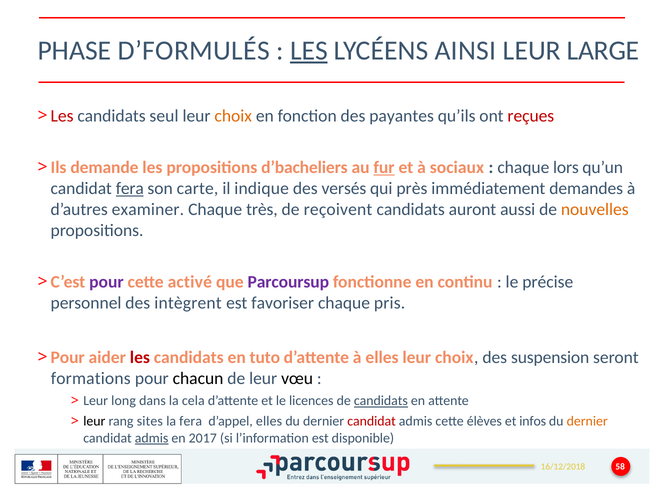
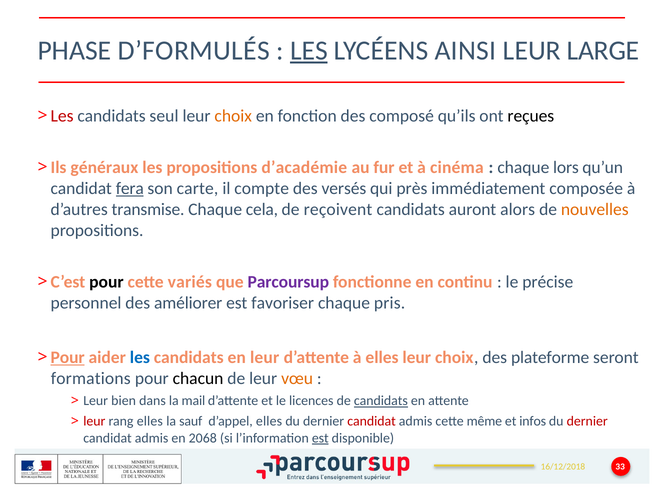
payantes: payantes -> composé
reçues colour: red -> black
demande: demande -> généraux
d’bacheliers: d’bacheliers -> d’académie
fur underline: present -> none
sociaux: sociaux -> cinéma
indique: indique -> compte
demandes: demandes -> composée
examiner: examiner -> transmise
très: très -> cela
aussi: aussi -> alors
pour at (106, 282) colour: purple -> black
activé: activé -> variés
intègrent: intègrent -> améliorer
Pour at (68, 358) underline: none -> present
les at (140, 358) colour: red -> blue
en tuto: tuto -> leur
suspension: suspension -> plateforme
vœu colour: black -> orange
long: long -> bien
cela: cela -> mail
leur at (94, 422) colour: black -> red
rang sites: sites -> elles
la fera: fera -> sauf
élèves: élèves -> même
dernier at (587, 422) colour: orange -> red
admis at (152, 439) underline: present -> none
2017: 2017 -> 2068
est at (320, 439) underline: none -> present
58: 58 -> 33
